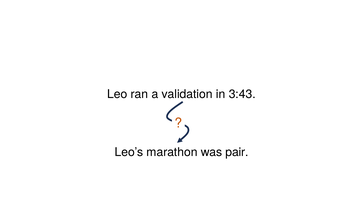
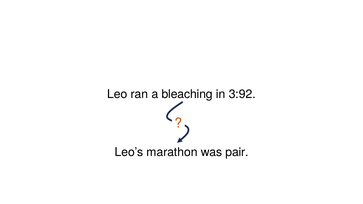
validation: validation -> bleaching
3:43: 3:43 -> 3:92
